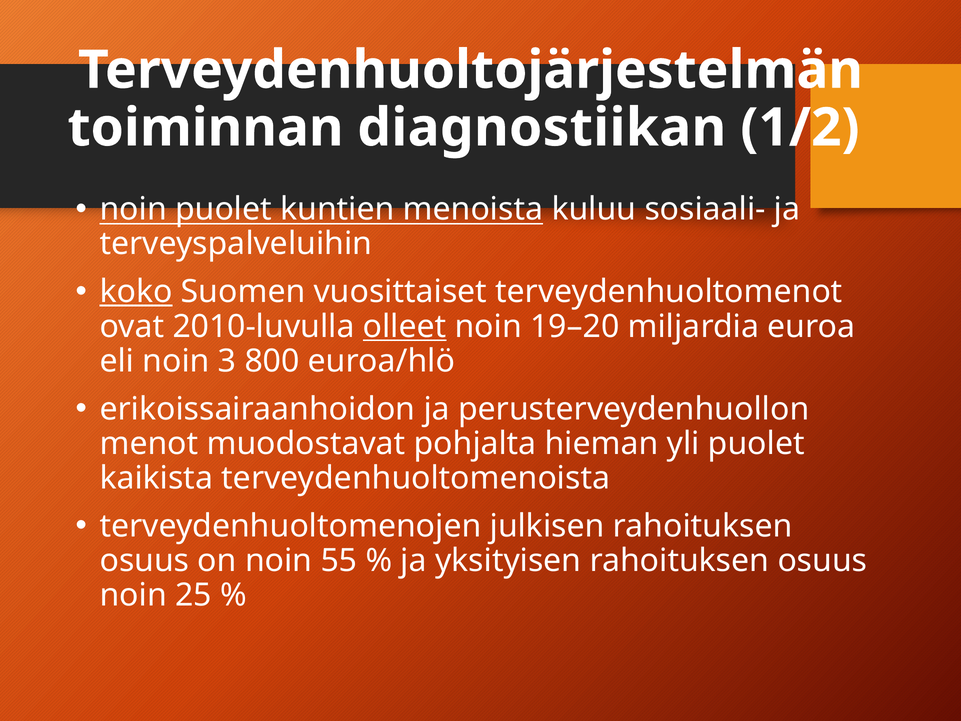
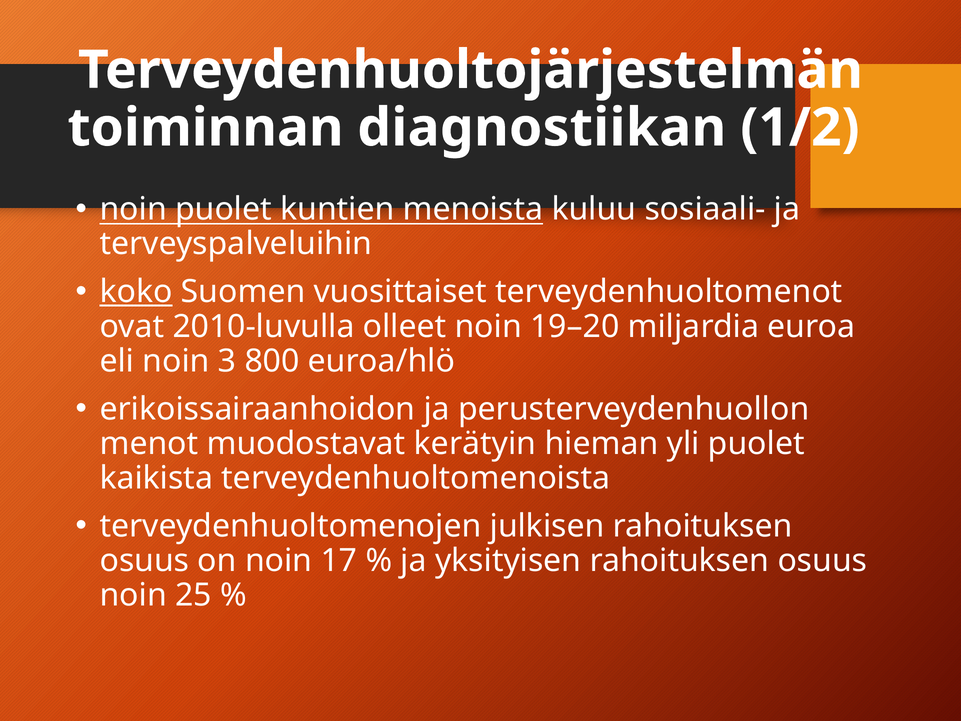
olleet underline: present -> none
pohjalta: pohjalta -> kerätyin
55: 55 -> 17
